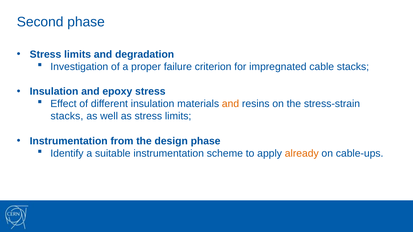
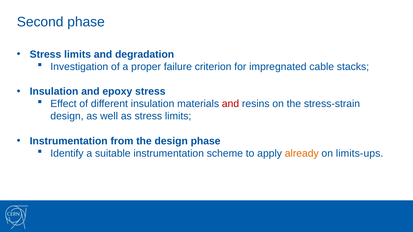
and at (231, 104) colour: orange -> red
stacks at (67, 116): stacks -> design
cable-ups: cable-ups -> limits-ups
